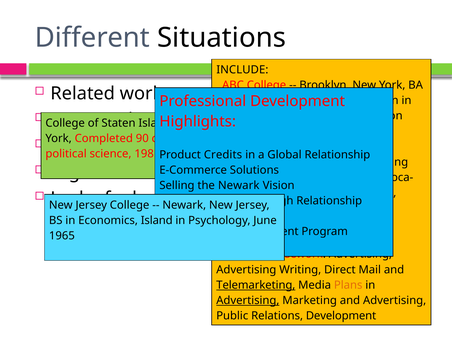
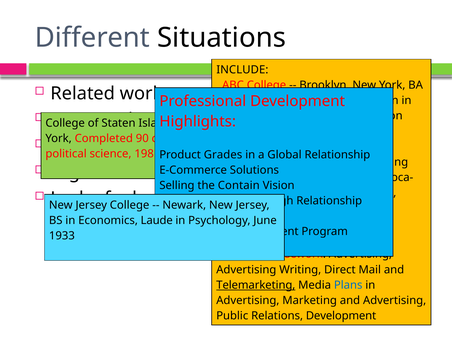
Credits at (223, 155): Credits -> Grades
the Newark: Newark -> Contain
Economics Island: Island -> Laude
1965: 1965 -> 1933
Plans colour: orange -> blue
Advertising at (248, 300) underline: present -> none
